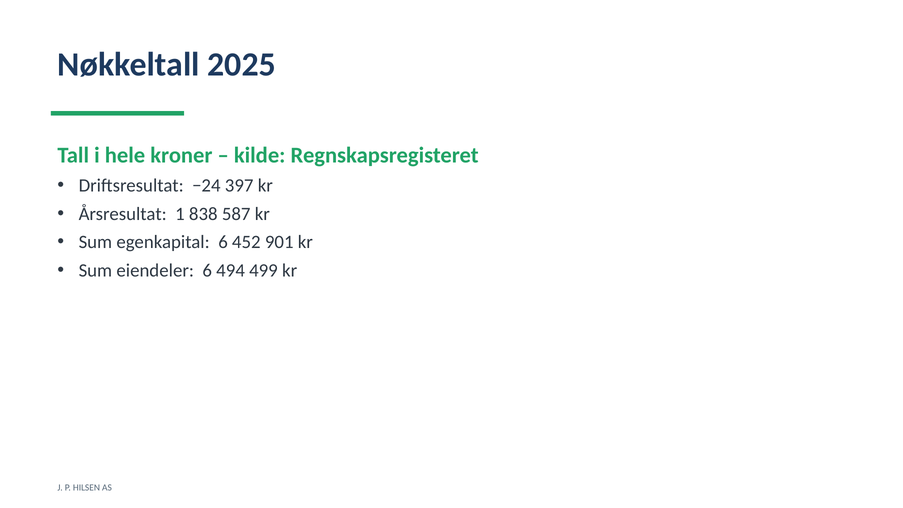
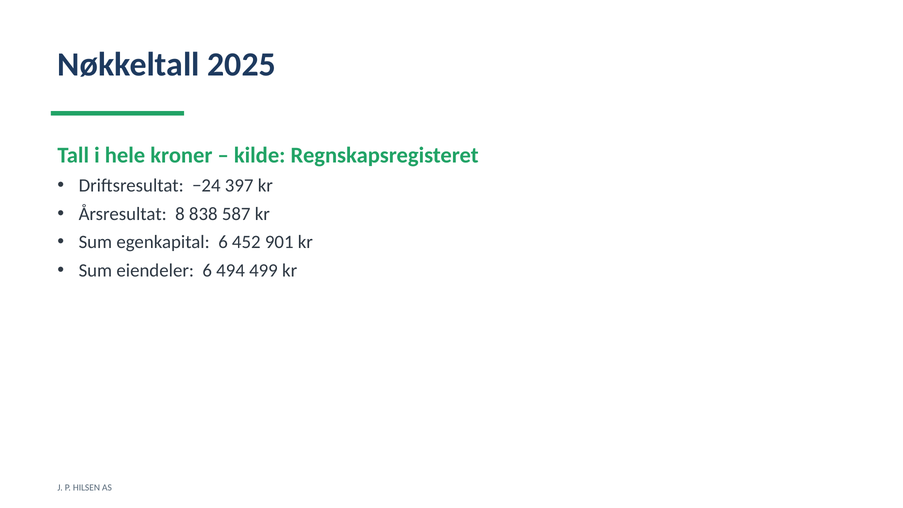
1: 1 -> 8
